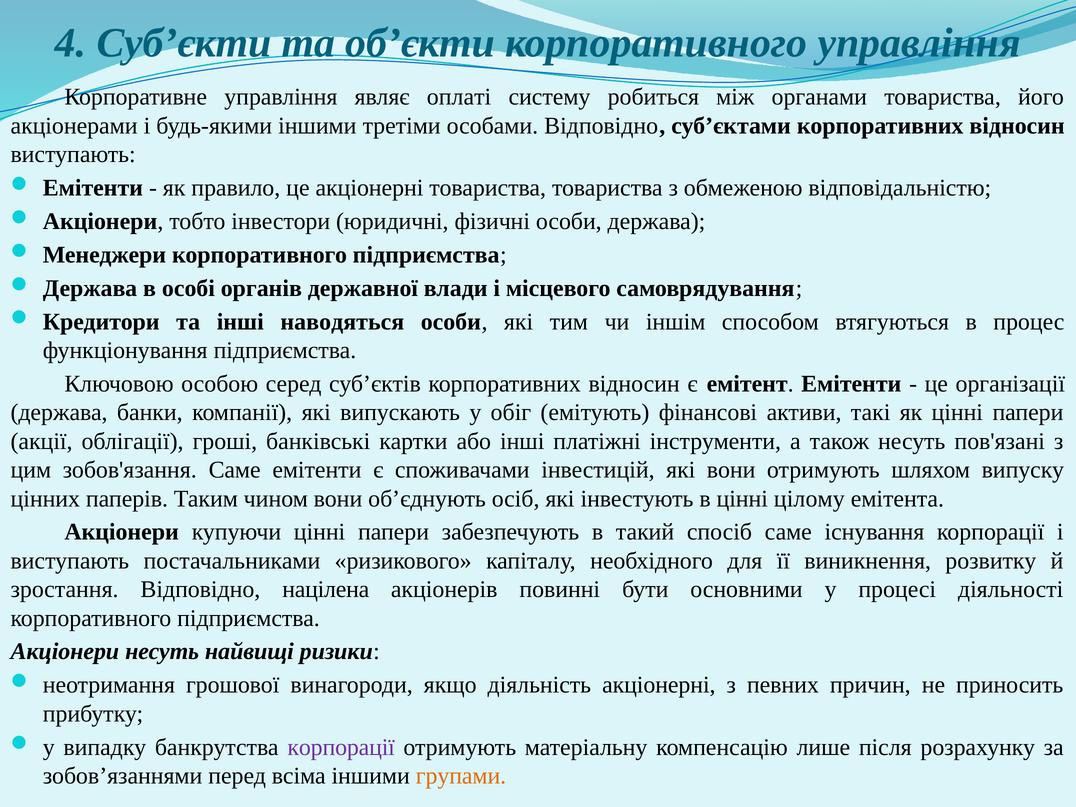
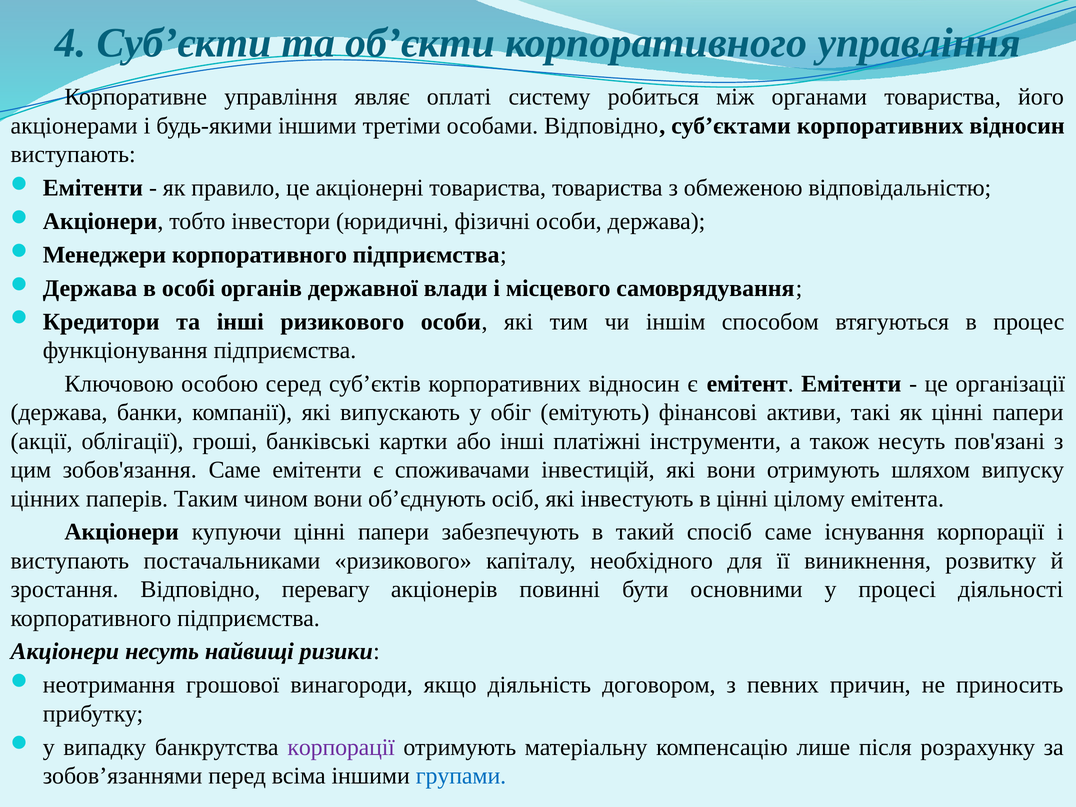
інші наводяться: наводяться -> ризикового
націлена: націлена -> перевагу
діяльність акціонерні: акціонерні -> договором
групами colour: orange -> blue
